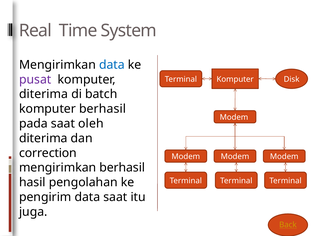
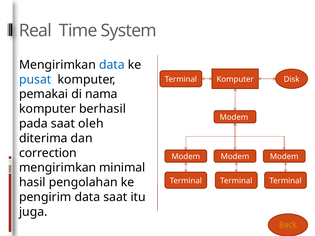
pusat colour: purple -> blue
diterima at (44, 94): diterima -> pemakai
batch: batch -> nama
mengirimkan berhasil: berhasil -> minimal
